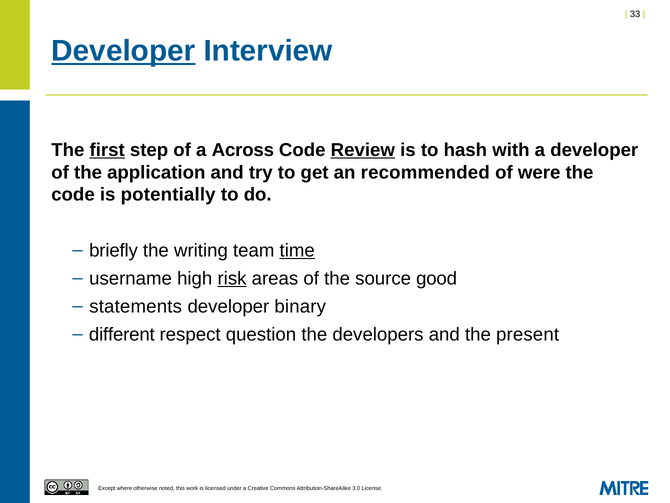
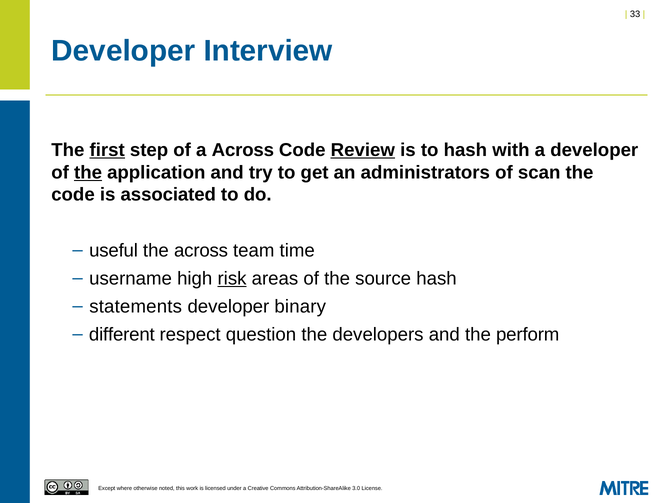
Developer at (123, 51) underline: present -> none
the at (88, 172) underline: none -> present
recommended: recommended -> administrators
were: were -> scan
potentially: potentially -> associated
briefly: briefly -> useful
the writing: writing -> across
time underline: present -> none
source good: good -> hash
present: present -> perform
